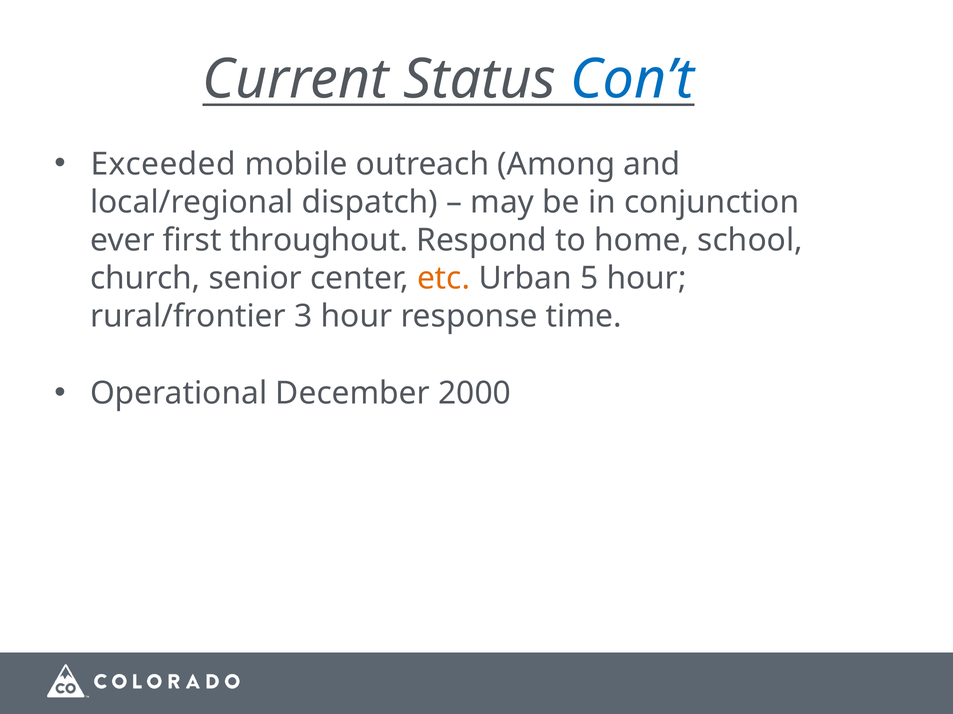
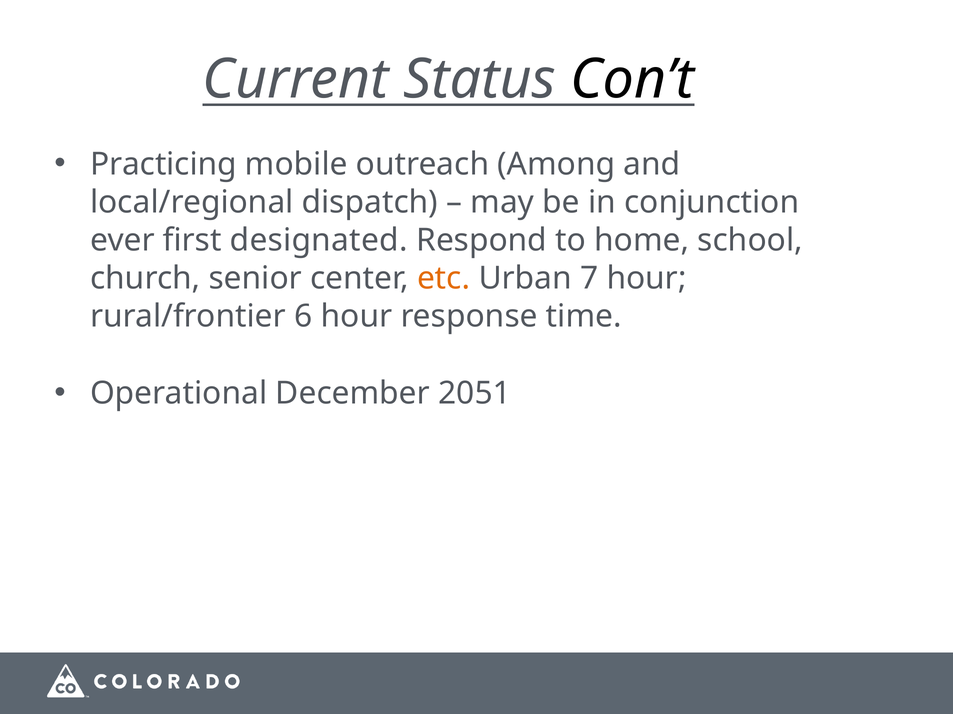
Con’t colour: blue -> black
Exceeded: Exceeded -> Practicing
throughout: throughout -> designated
5: 5 -> 7
3: 3 -> 6
2000: 2000 -> 2051
